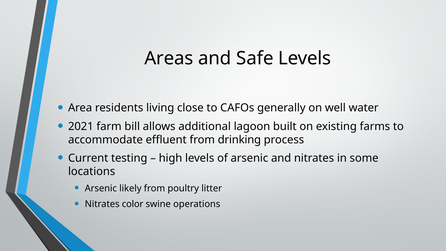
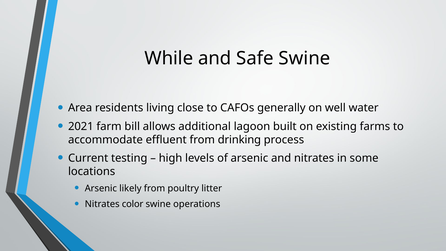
Areas: Areas -> While
Safe Levels: Levels -> Swine
